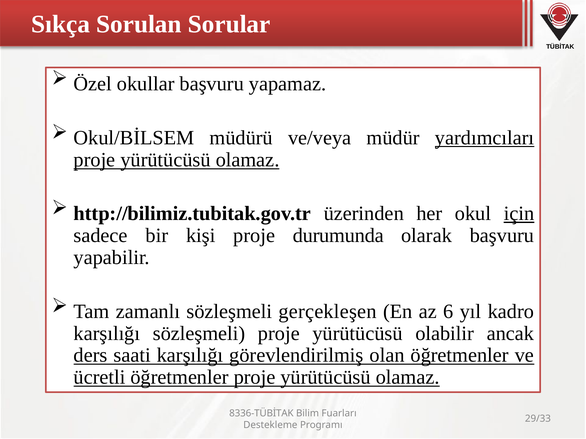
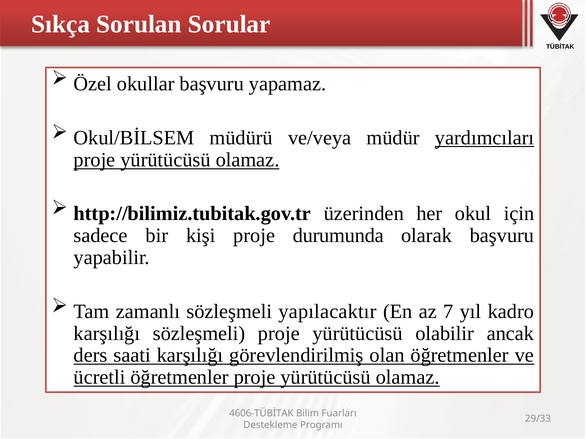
için underline: present -> none
gerçekleşen: gerçekleşen -> yapılacaktır
6: 6 -> 7
8336-TÜBİTAK: 8336-TÜBİTAK -> 4606-TÜBİTAK
